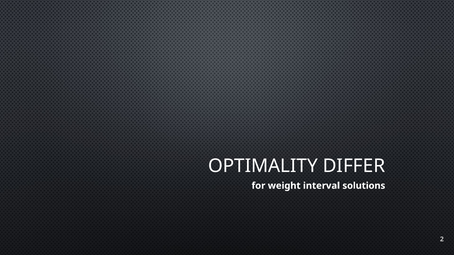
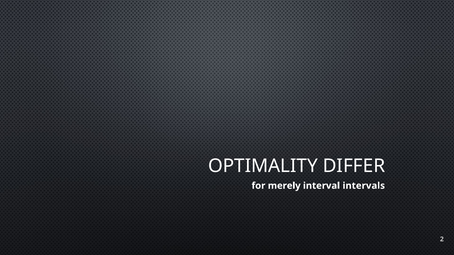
weight: weight -> merely
solutions: solutions -> intervals
